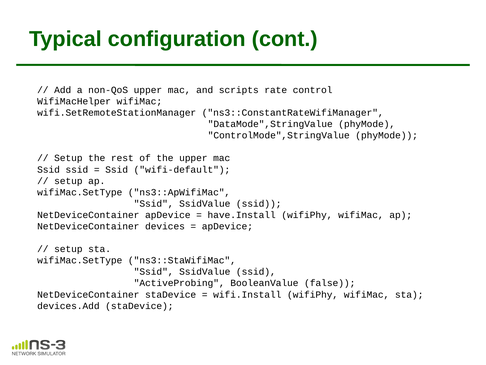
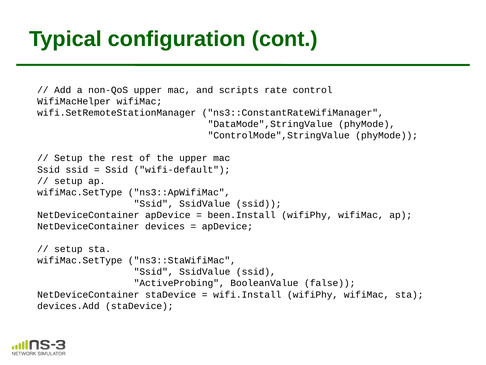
have.Install: have.Install -> been.Install
